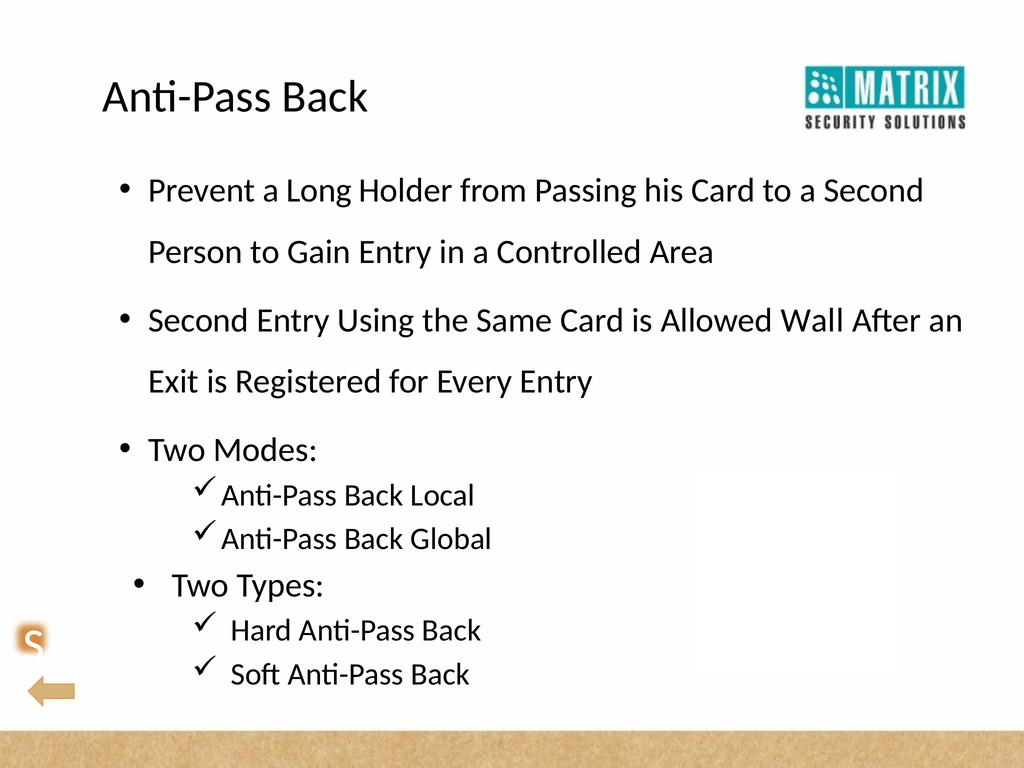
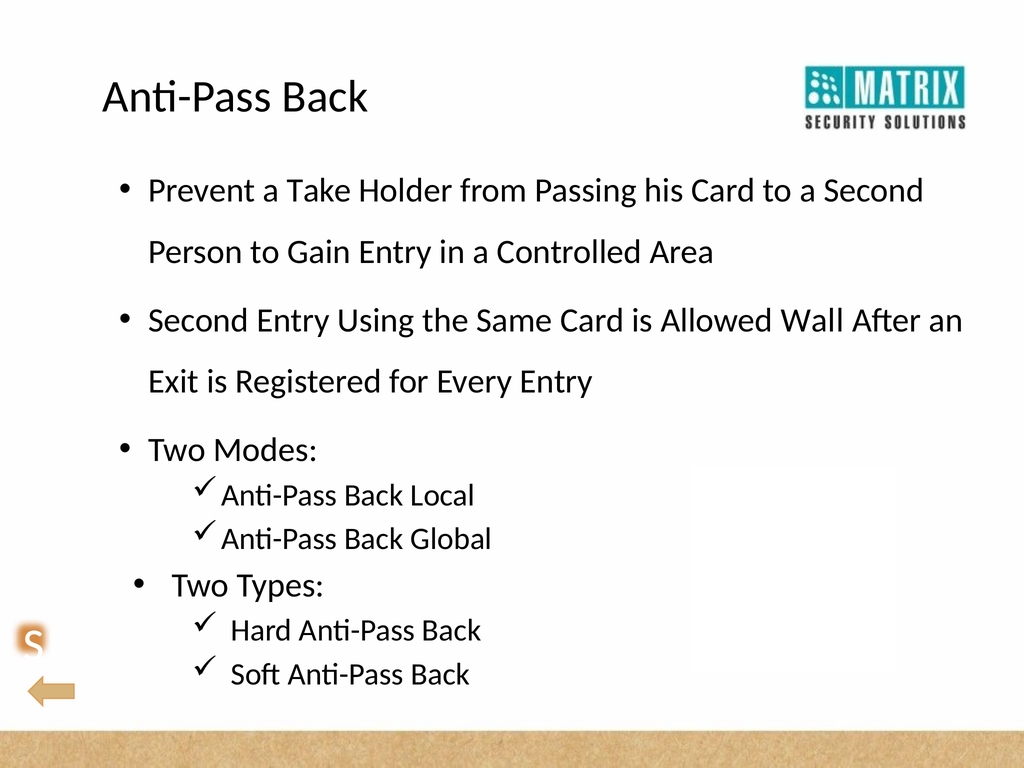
Long: Long -> Take
